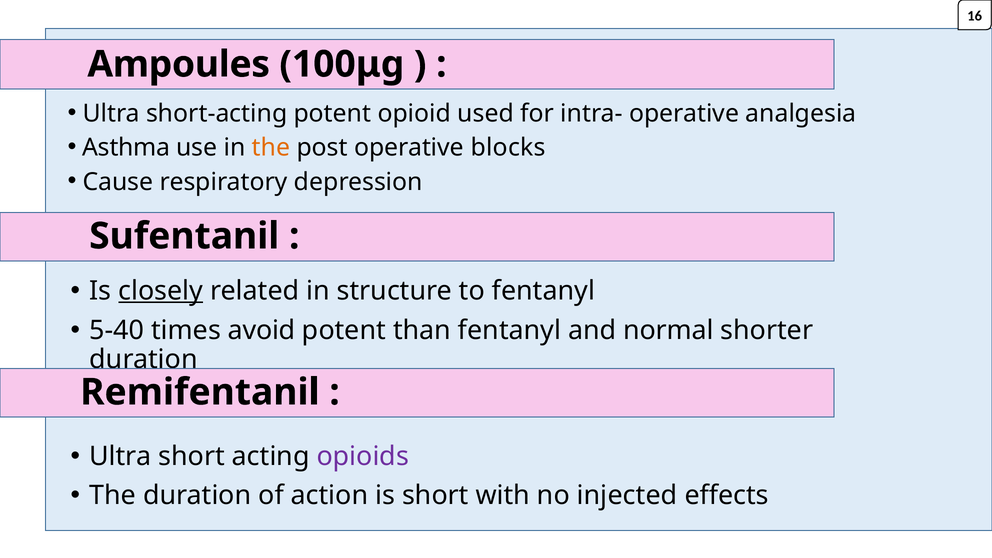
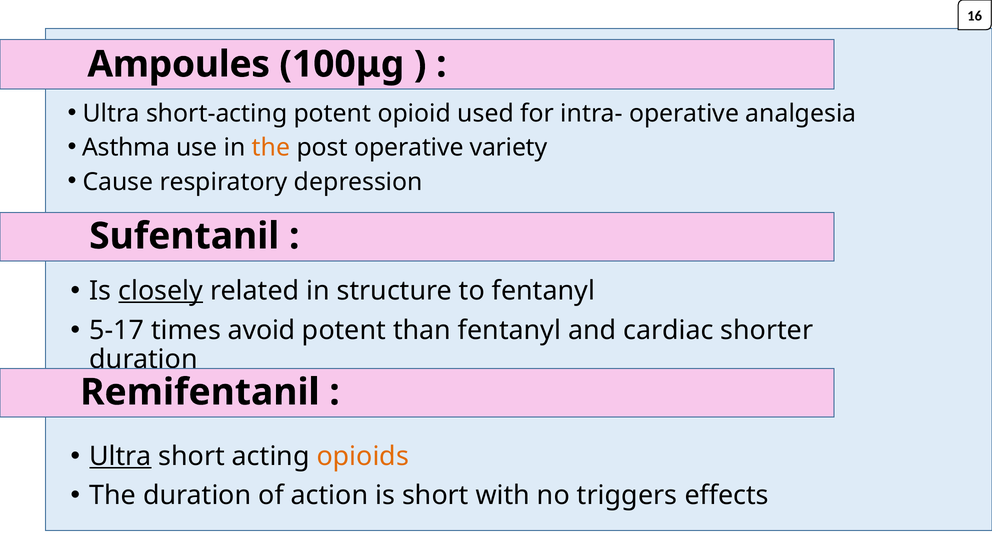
blocks: blocks -> variety
5-40: 5-40 -> 5-17
normal: normal -> cardiac
Ultra at (120, 456) underline: none -> present
opioids colour: purple -> orange
injected: injected -> triggers
